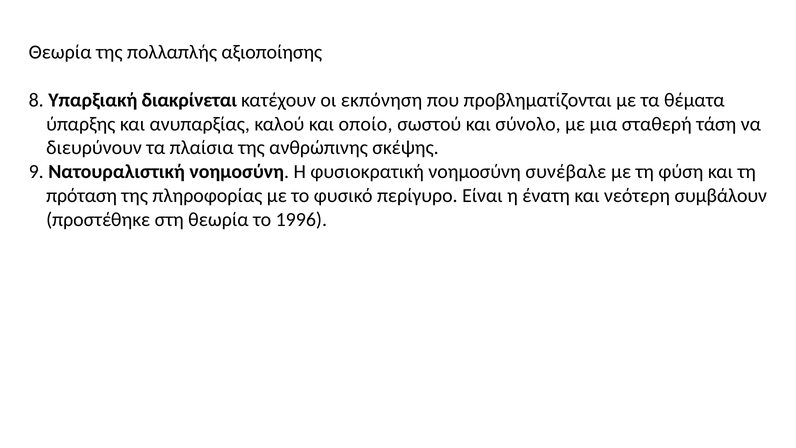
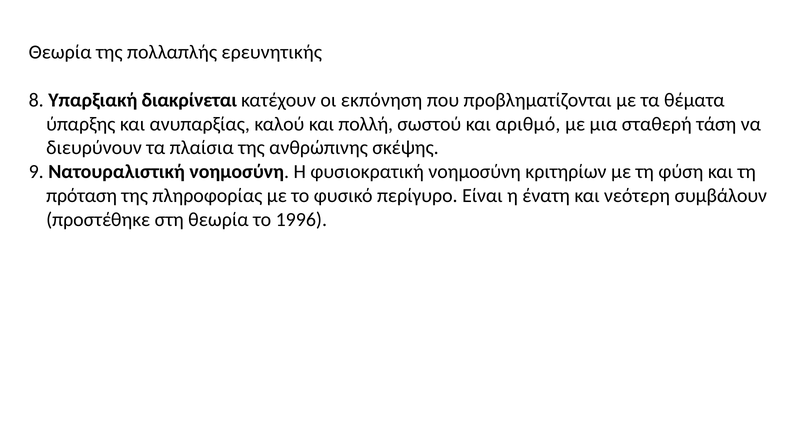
αξιοποίησης: αξιοποίησης -> ερευνητικής
οποίο: οποίο -> πολλή
σύνολο: σύνολο -> αριθμό
συνέβαλε: συνέβαλε -> κριτηρίων
